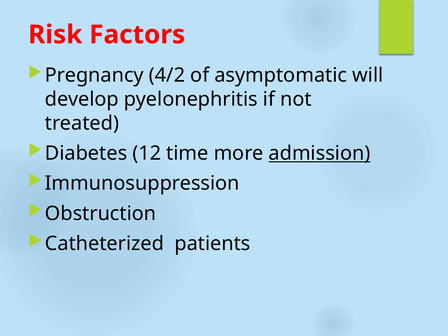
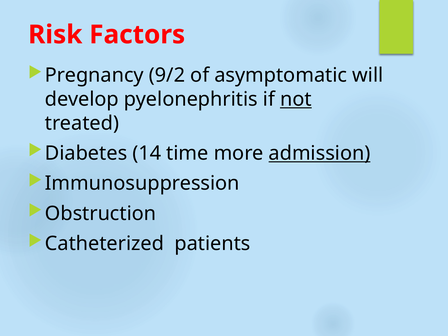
4/2: 4/2 -> 9/2
not underline: none -> present
12: 12 -> 14
